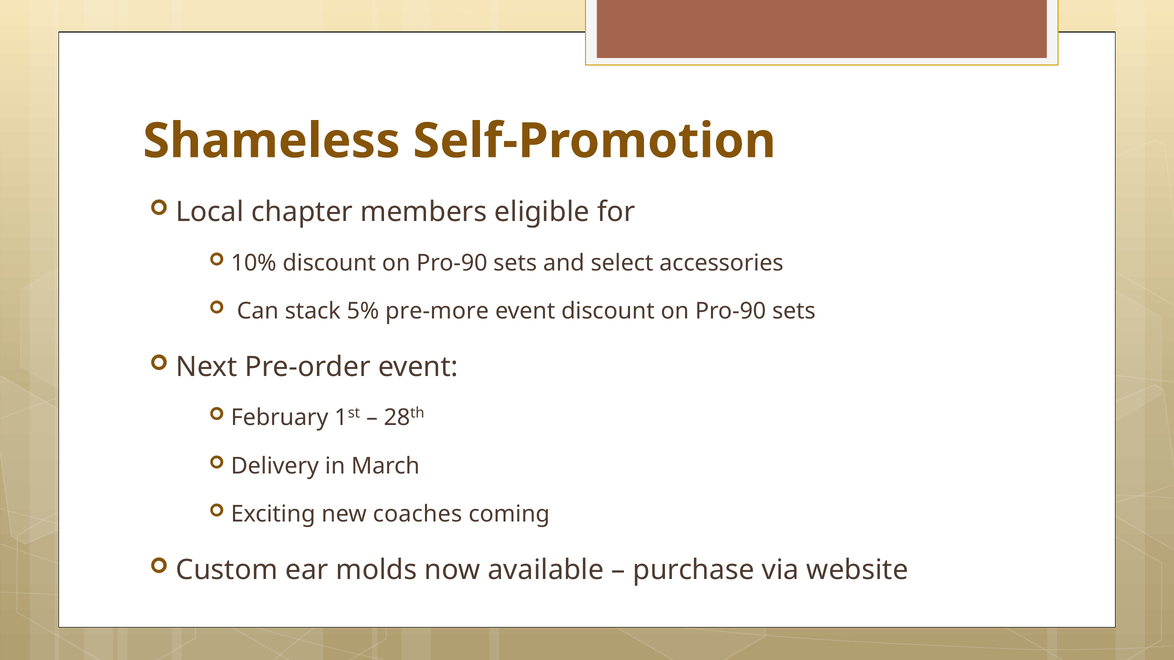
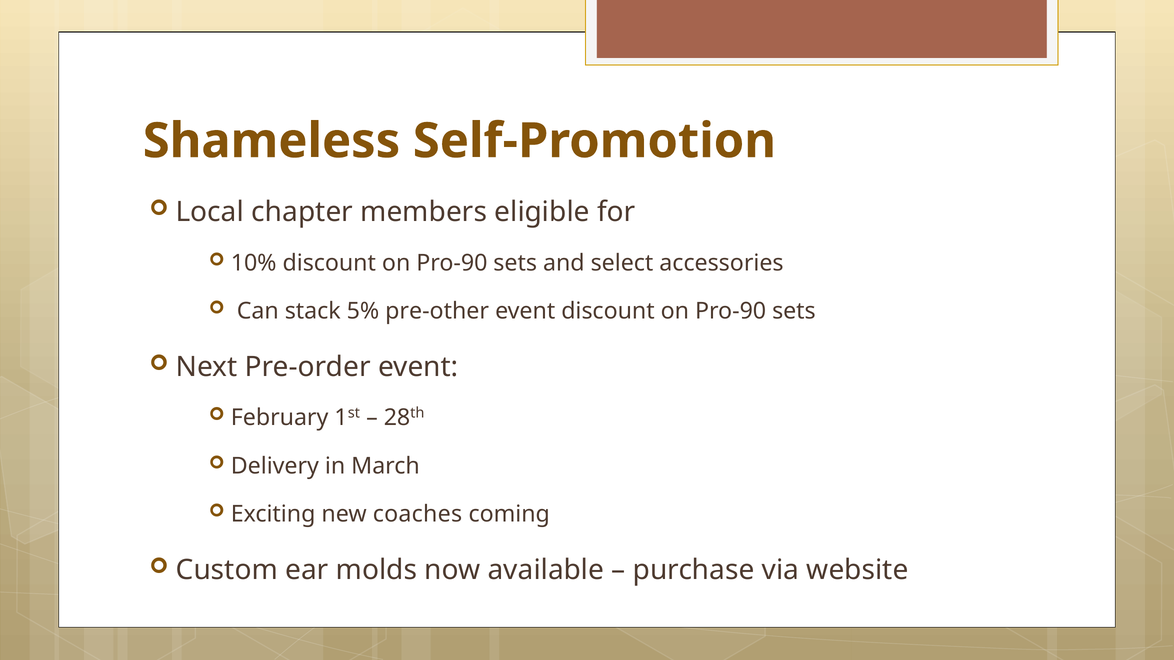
pre-more: pre-more -> pre-other
